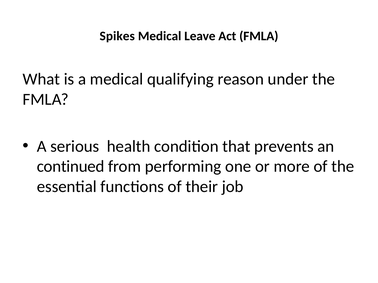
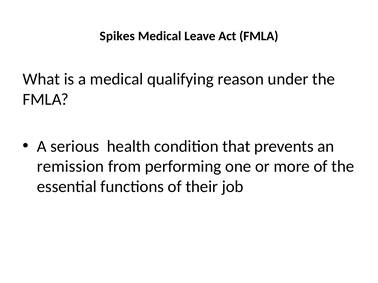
continued: continued -> remission
